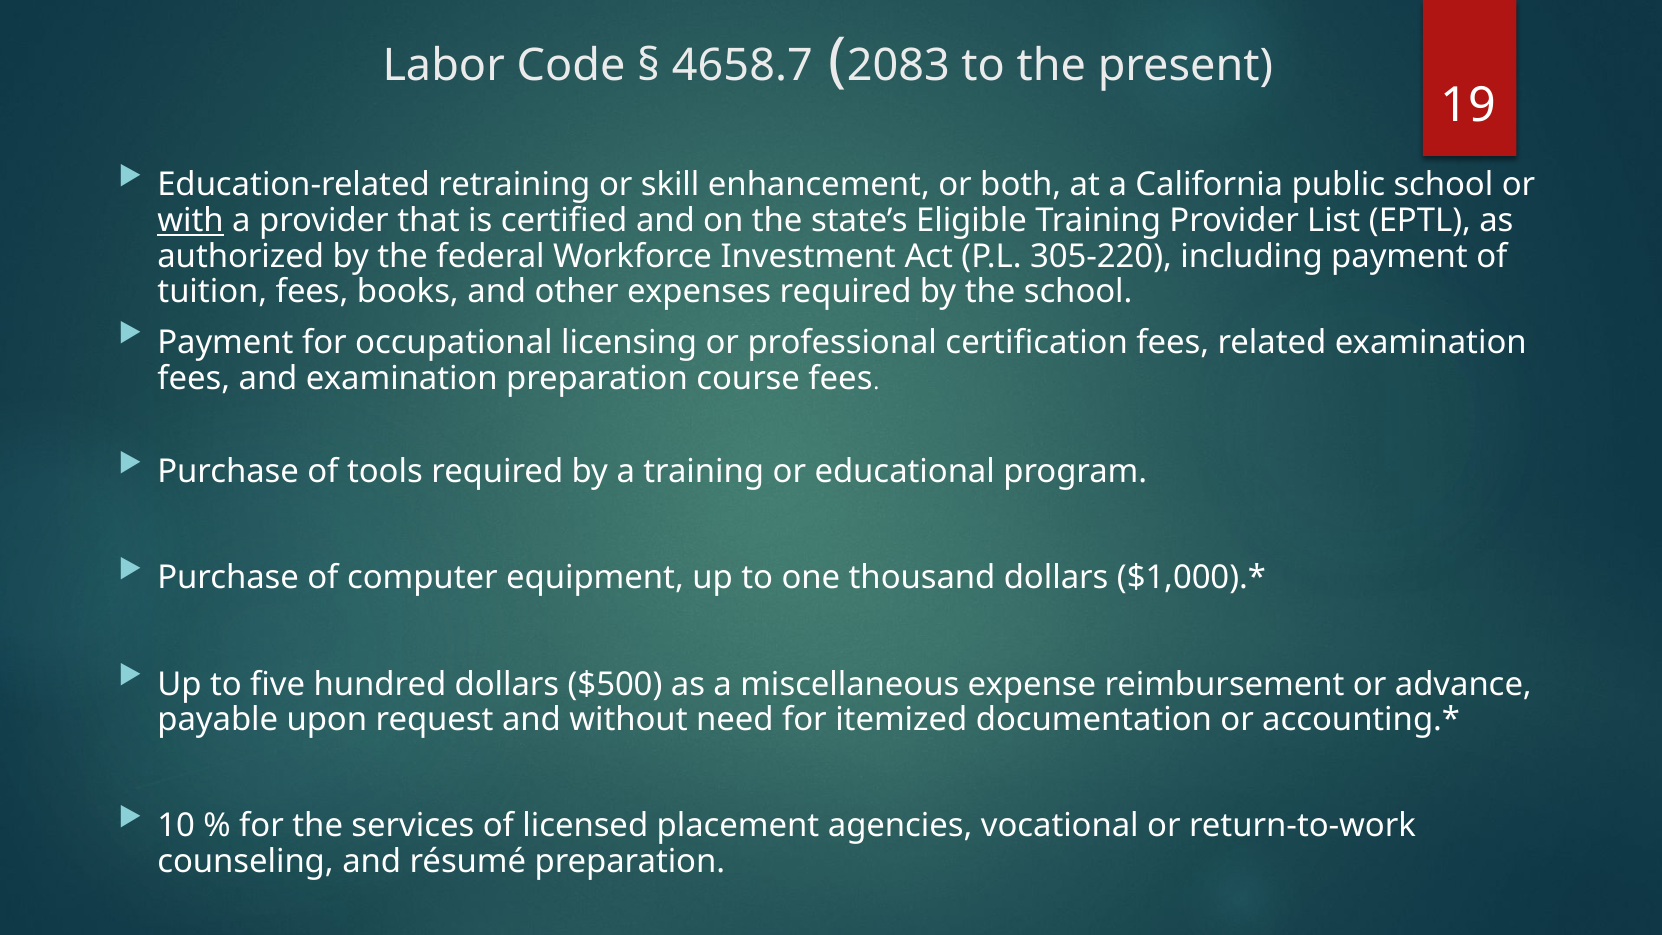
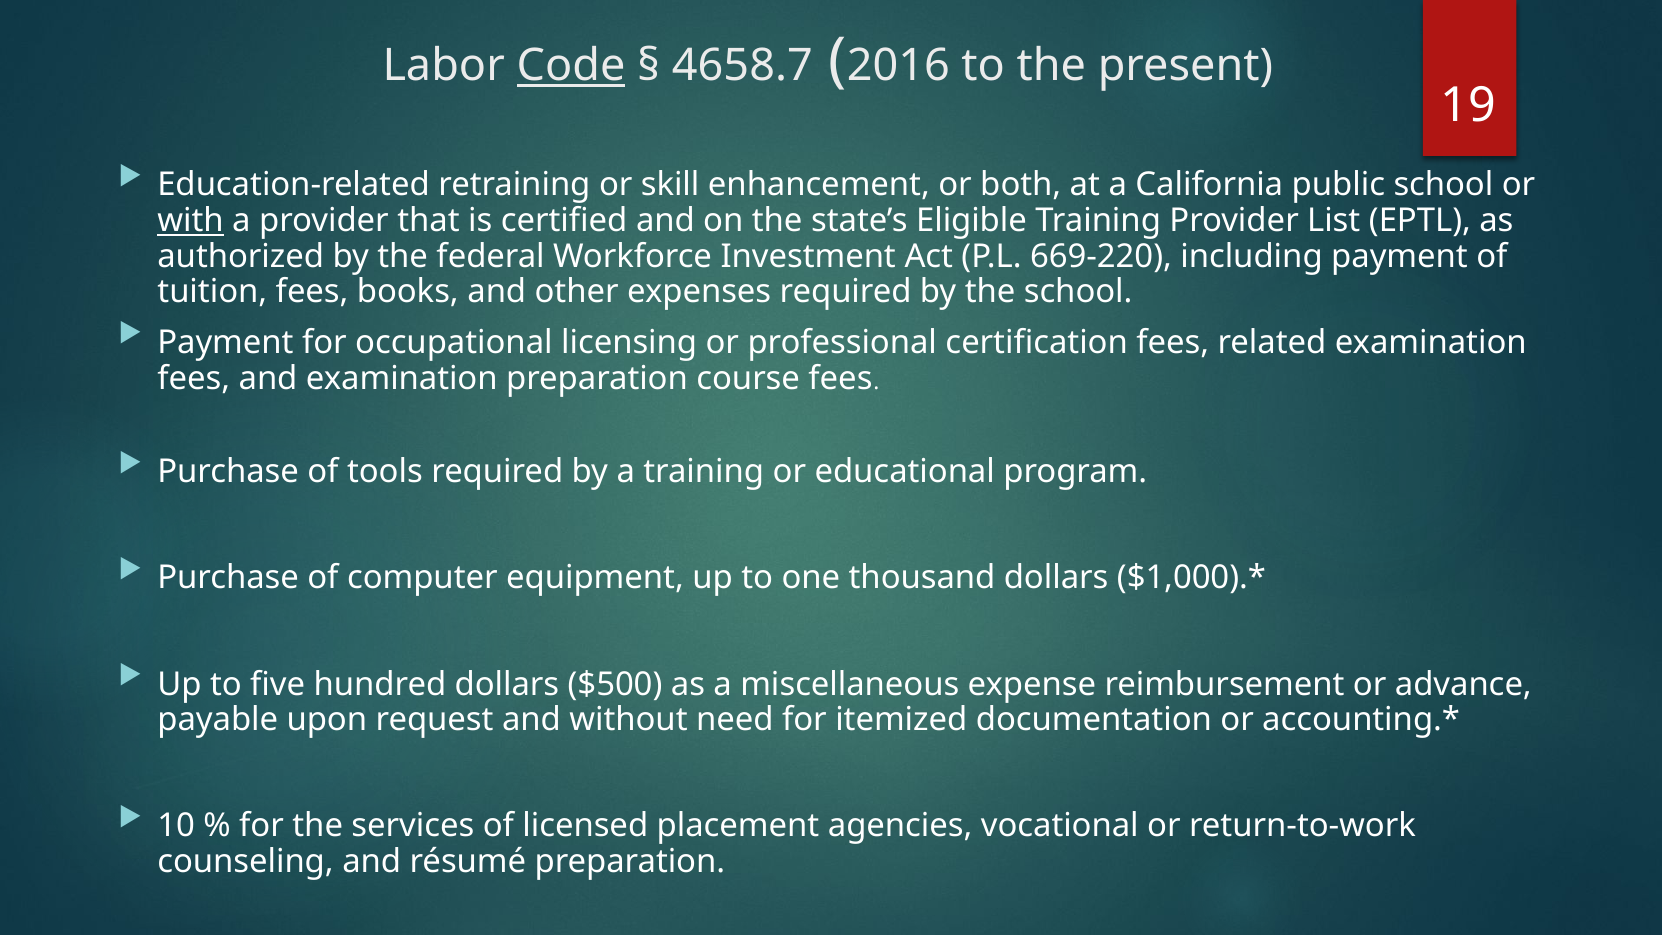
Code underline: none -> present
2083: 2083 -> 2016
305-220: 305-220 -> 669-220
